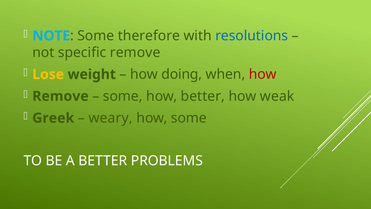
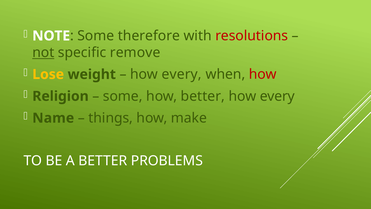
NOTE colour: light blue -> white
resolutions colour: blue -> red
not underline: none -> present
doing at (182, 74): doing -> every
Remove at (60, 96): Remove -> Religion
weak at (277, 96): weak -> every
Greek: Greek -> Name
weary: weary -> things
how some: some -> make
